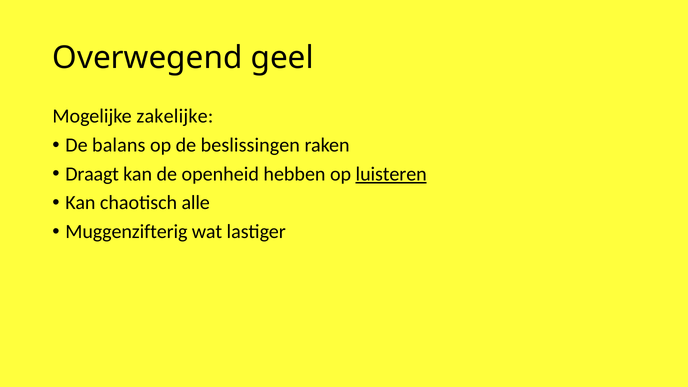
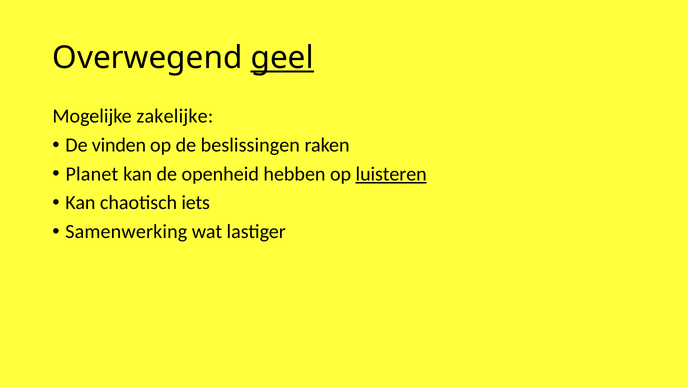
geel underline: none -> present
balans: balans -> vinden
Draagt: Draagt -> Planet
alle: alle -> iets
Muggenzifterig: Muggenzifterig -> Samenwerking
